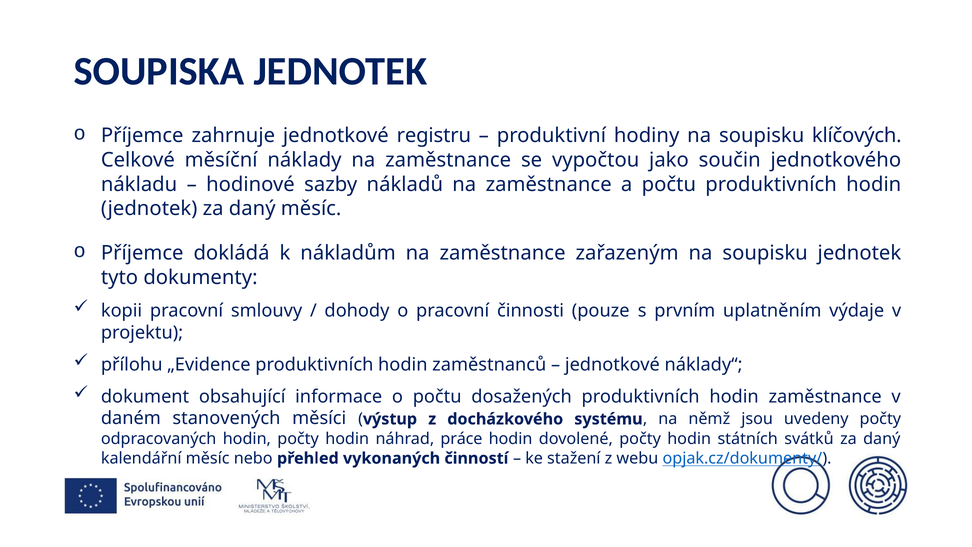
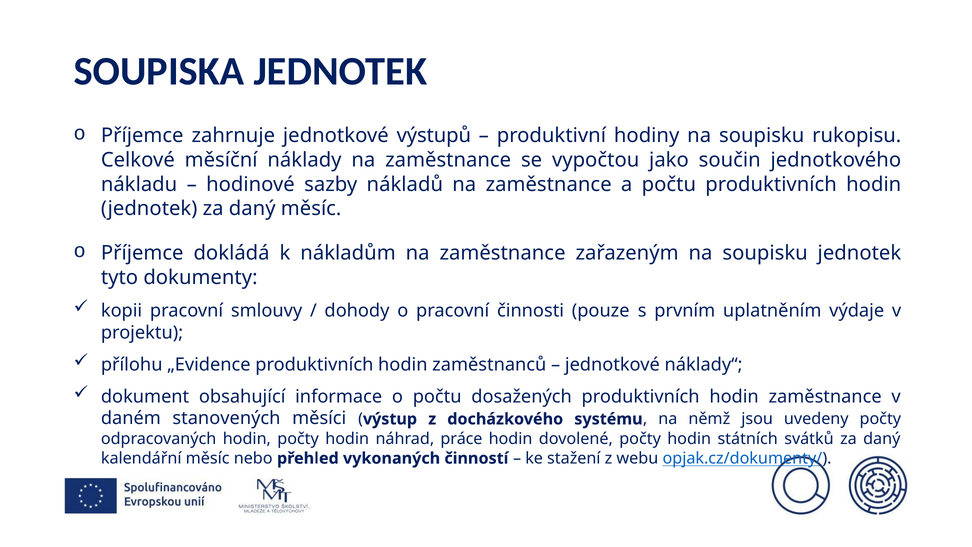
registru: registru -> výstupů
klíčových: klíčových -> rukopisu
